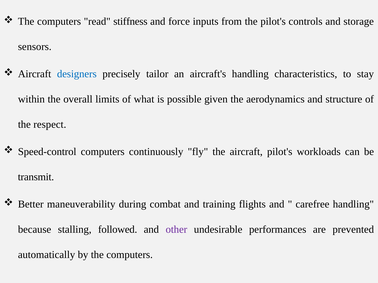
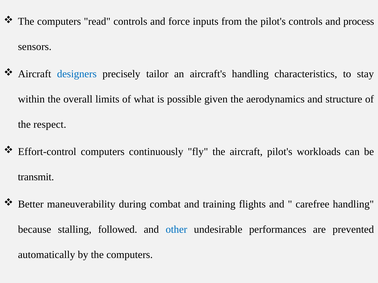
read stiffness: stiffness -> controls
storage: storage -> process
Speed-control: Speed-control -> Effort-control
other colour: purple -> blue
